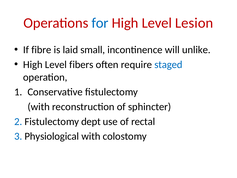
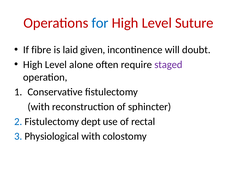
Lesion: Lesion -> Suture
small: small -> given
unlike: unlike -> doubt
fibers: fibers -> alone
staged colour: blue -> purple
